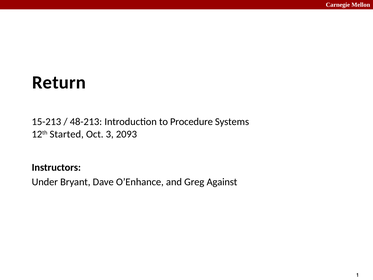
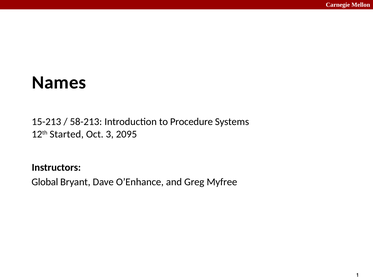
Return: Return -> Names
48-213: 48-213 -> 58-213
2093: 2093 -> 2095
Under: Under -> Global
Against: Against -> Myfree
